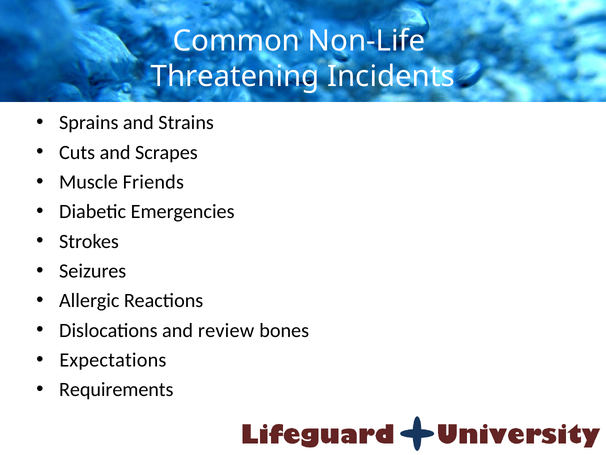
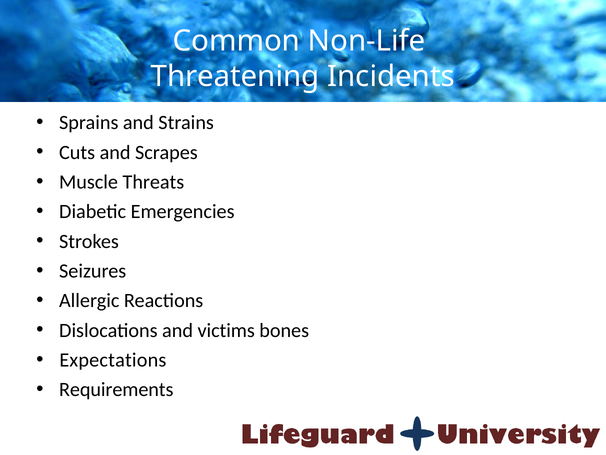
Friends: Friends -> Threats
review: review -> victims
